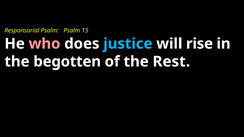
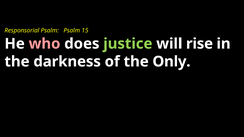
justice colour: light blue -> light green
begotten: begotten -> darkness
Rest: Rest -> Only
